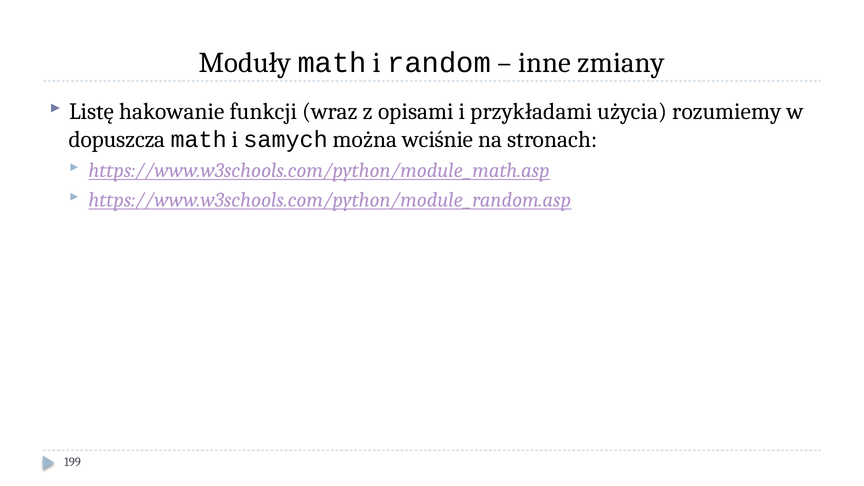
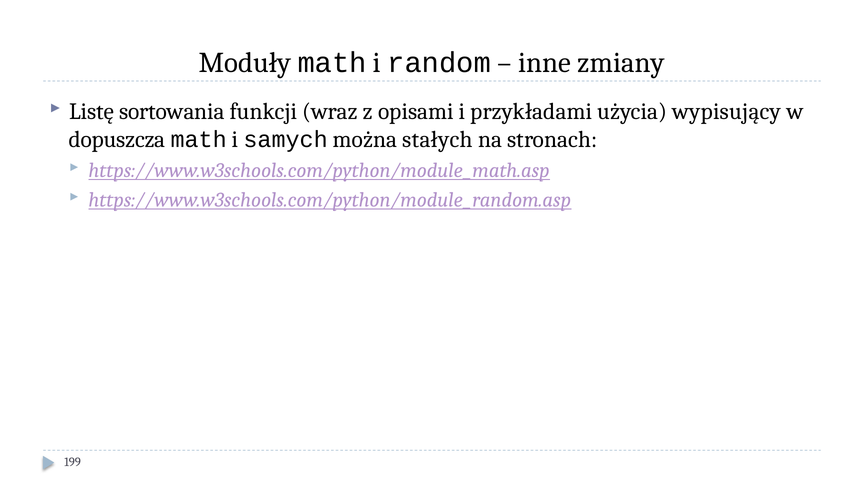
hakowanie: hakowanie -> sortowania
rozumiemy: rozumiemy -> wypisujący
wciśnie: wciśnie -> stałych
